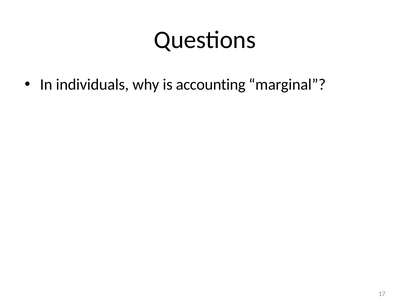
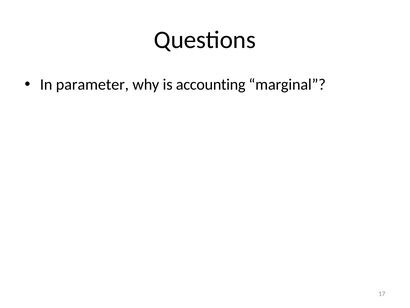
individuals: individuals -> parameter
